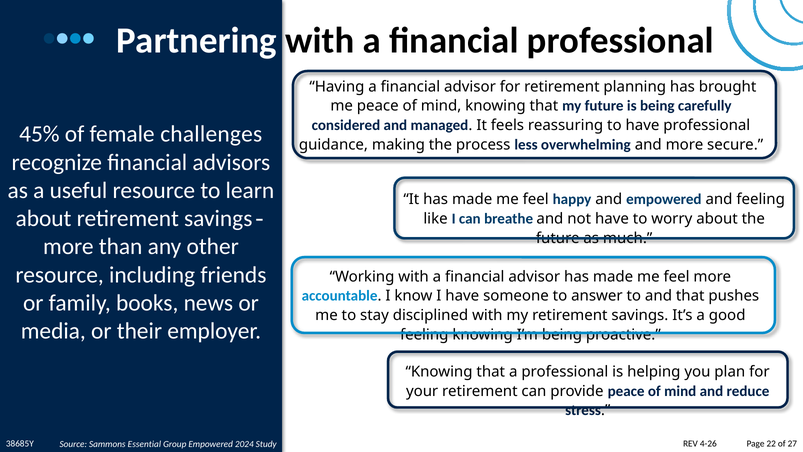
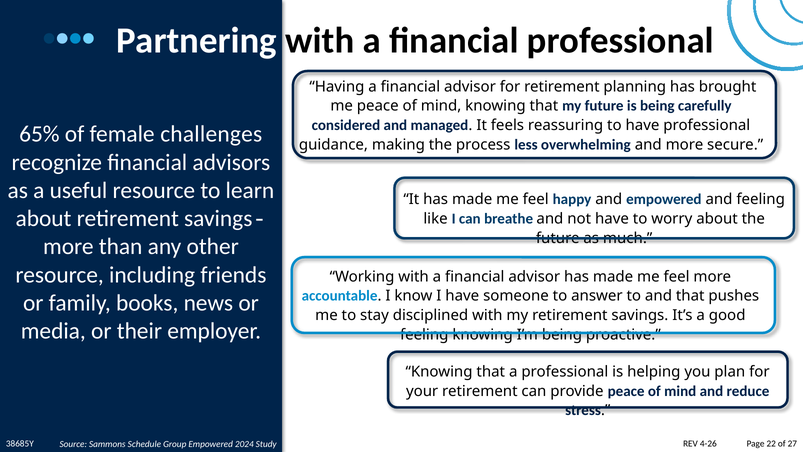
45%: 45% -> 65%
Essential: Essential -> Schedule
